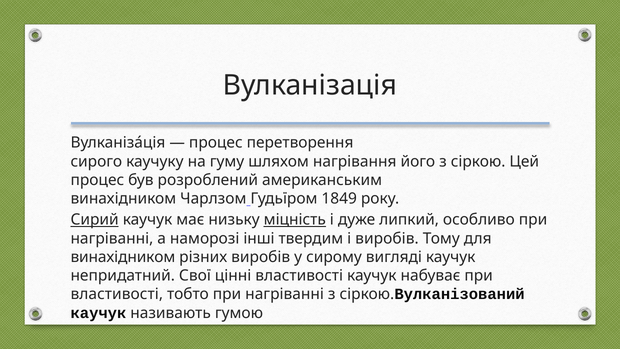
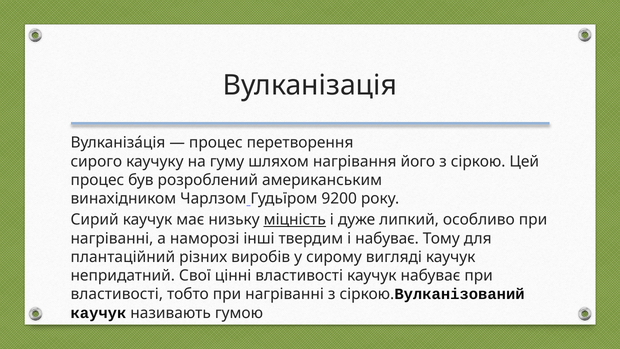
1849: 1849 -> 9200
Сирий underline: present -> none
і виробів: виробів -> набуває
винахідником at (123, 257): винахідником -> плантаційний
